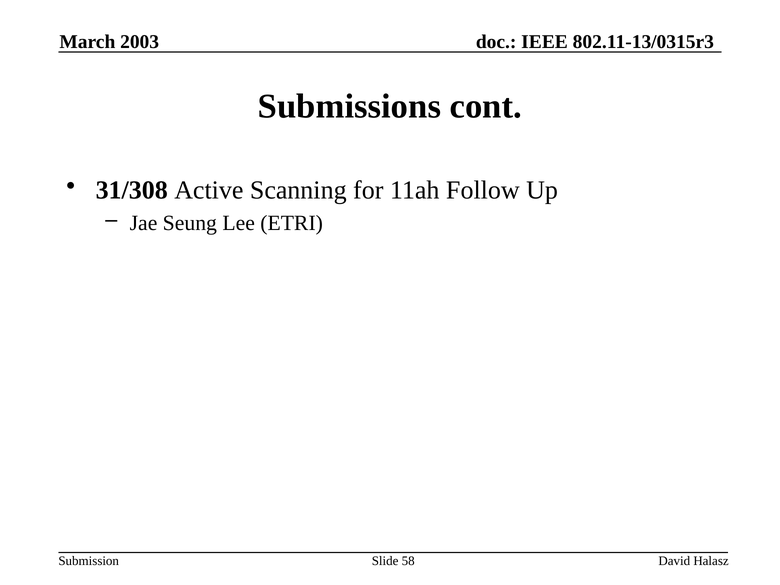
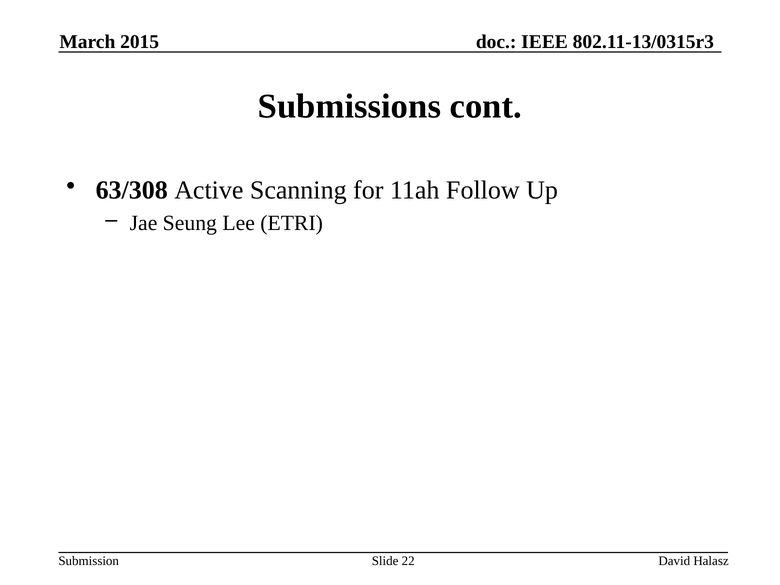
2003: 2003 -> 2015
31/308: 31/308 -> 63/308
58: 58 -> 22
